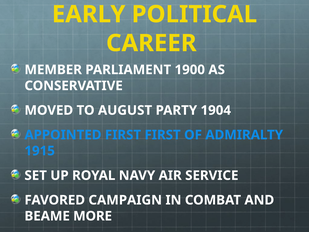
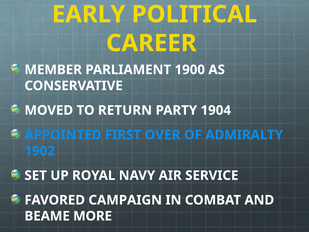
AUGUST: AUGUST -> RETURN
FIRST FIRST: FIRST -> OVER
1915: 1915 -> 1902
